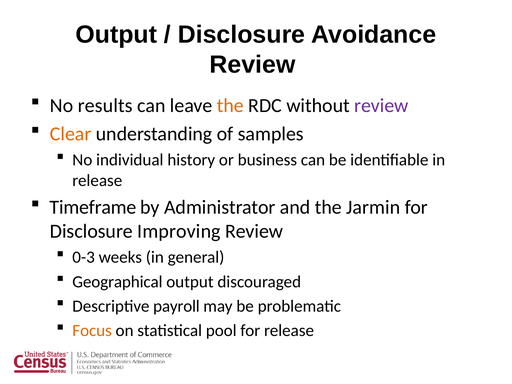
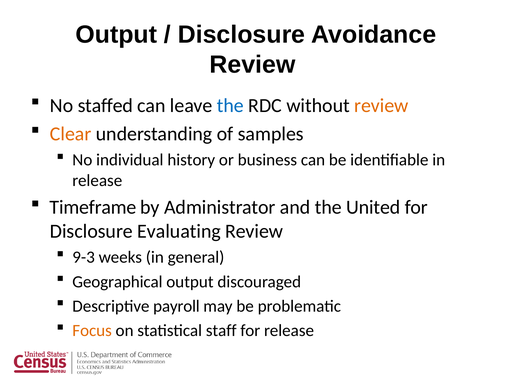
results: results -> staffed
the at (230, 106) colour: orange -> blue
review at (381, 106) colour: purple -> orange
Jarmin: Jarmin -> United
Improving: Improving -> Evaluating
0-3: 0-3 -> 9-3
pool: pool -> staff
